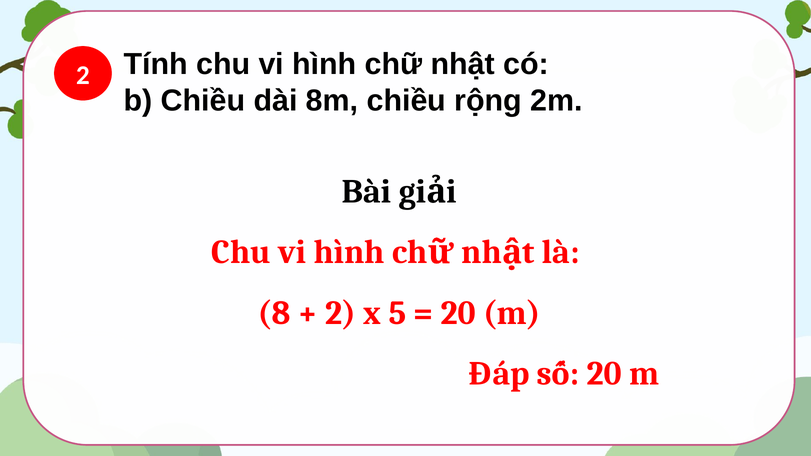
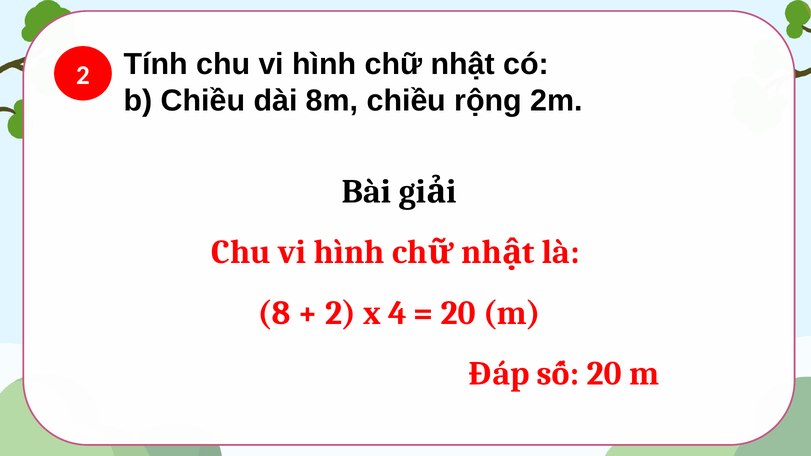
5: 5 -> 4
